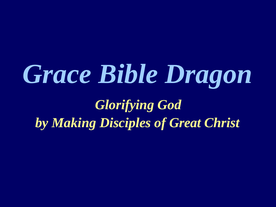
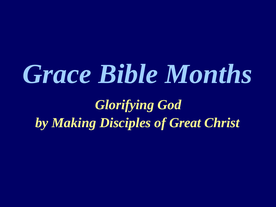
Dragon: Dragon -> Months
